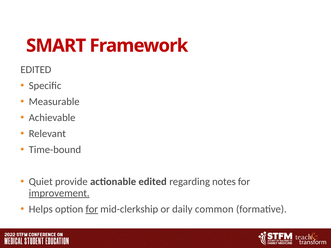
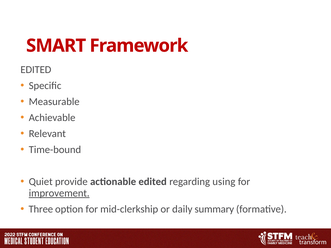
notes: notes -> using
Helps: Helps -> Three
for at (92, 209) underline: present -> none
common: common -> summary
